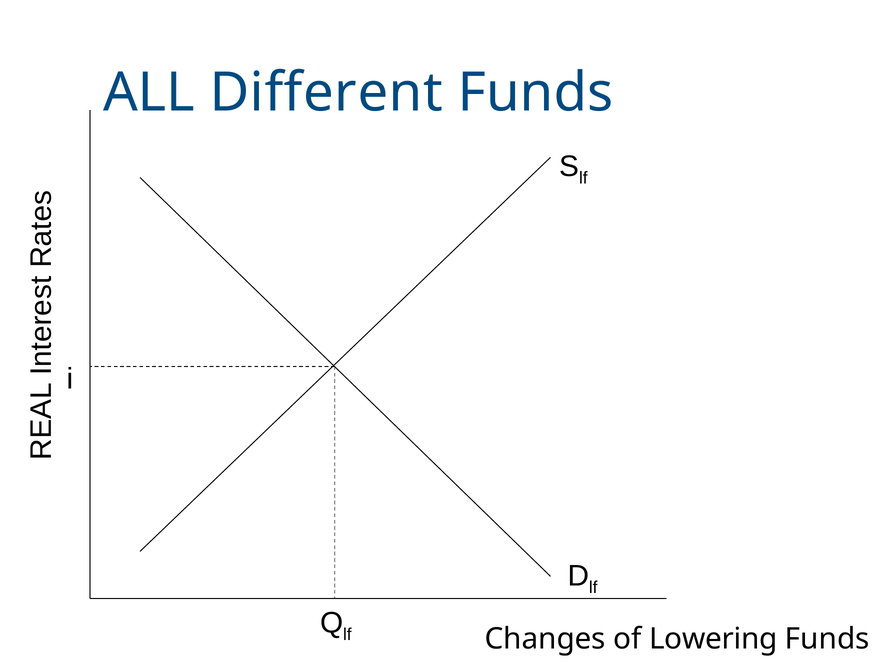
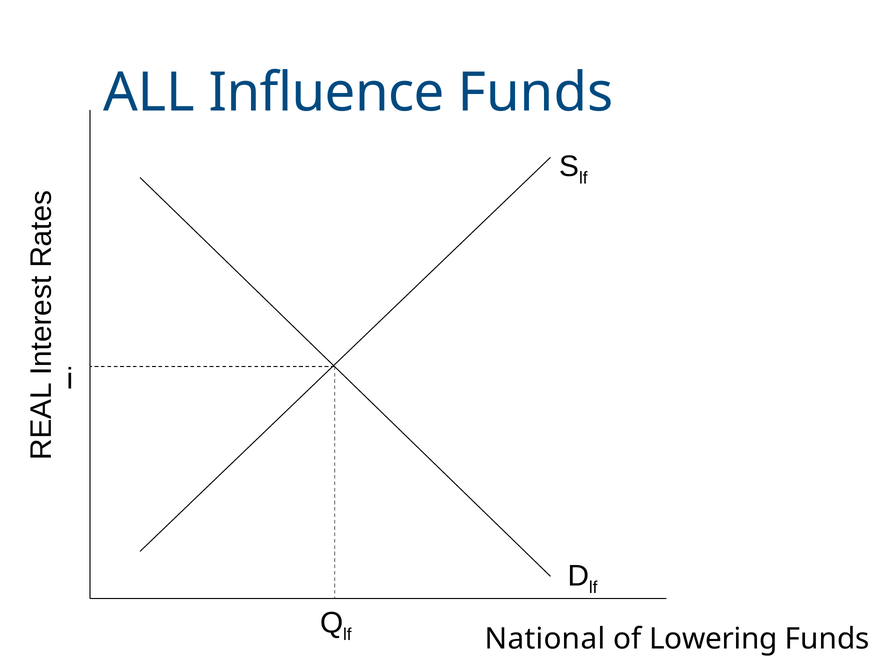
Different: Different -> Influence
Changes: Changes -> National
